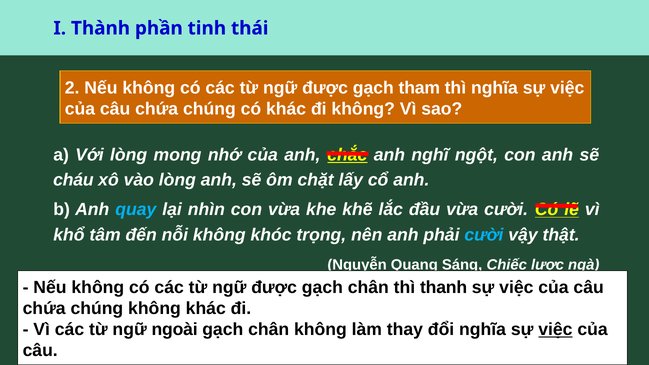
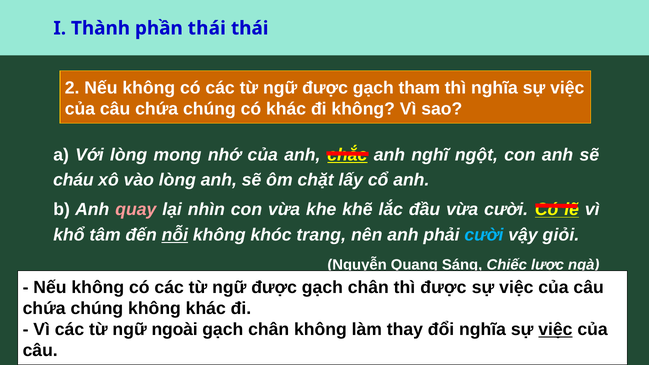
phần tinh: tinh -> thái
quay colour: light blue -> pink
nỗi underline: none -> present
trọng: trọng -> trang
thật: thật -> giỏi
thì thanh: thanh -> được
